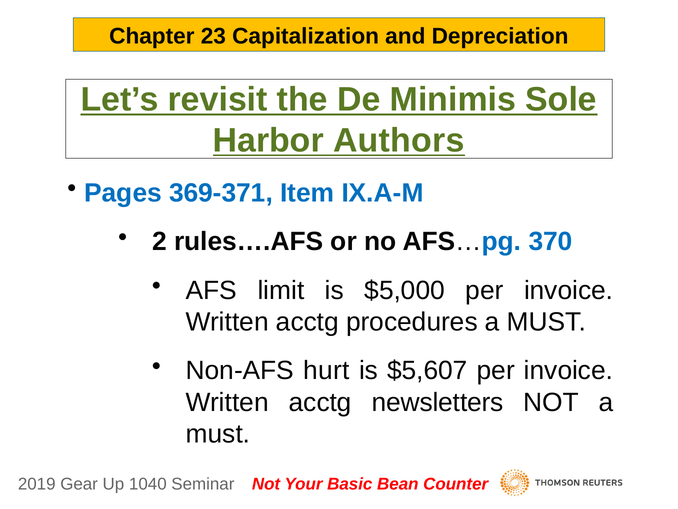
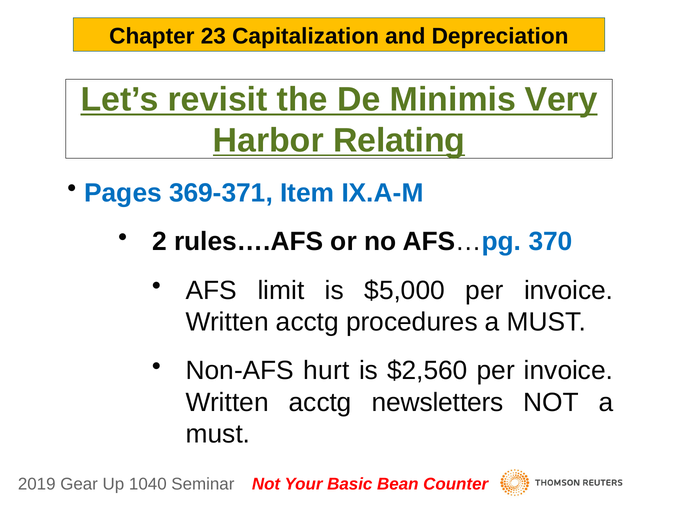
Sole: Sole -> Very
Authors: Authors -> Relating
$5,607: $5,607 -> $2,560
